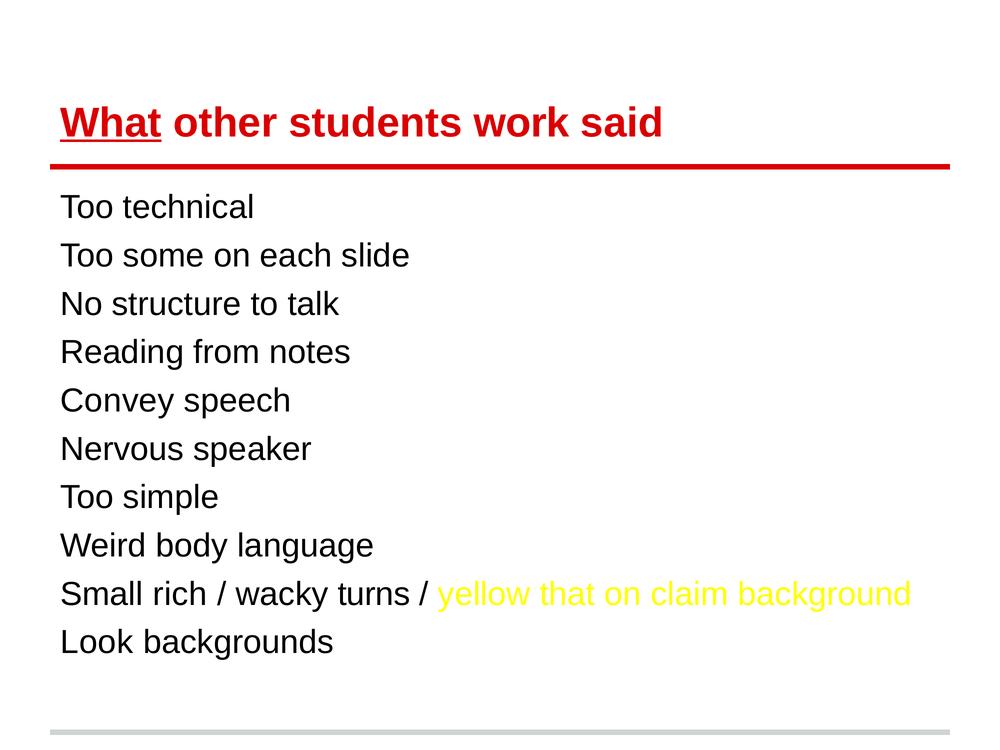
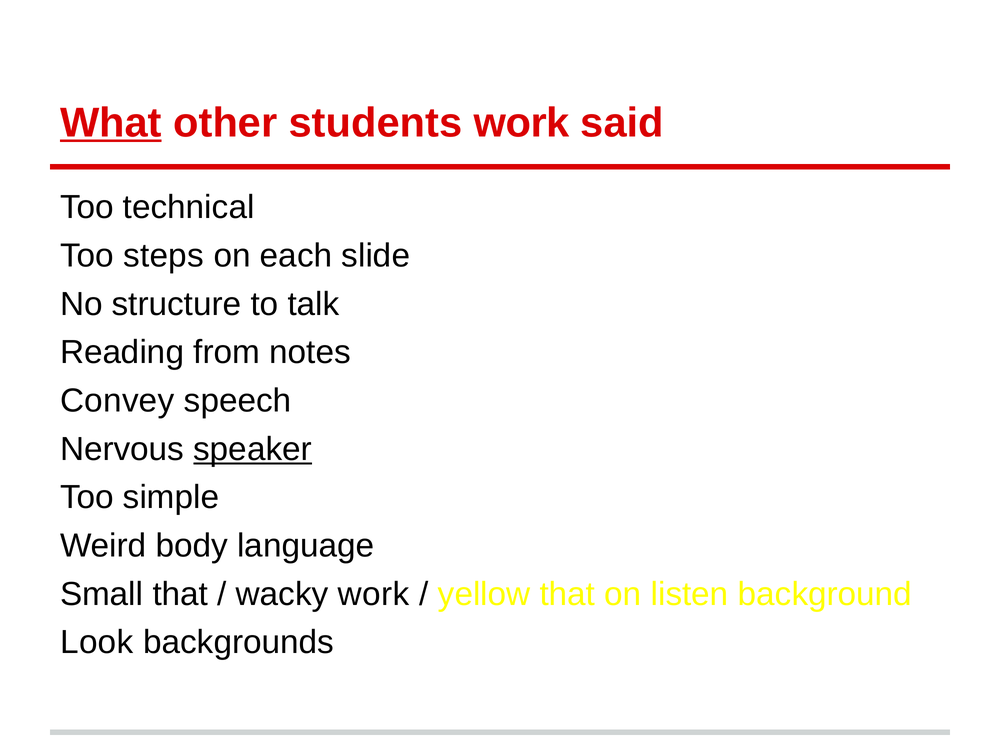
some: some -> steps
speaker underline: none -> present
Small rich: rich -> that
wacky turns: turns -> work
claim: claim -> listen
